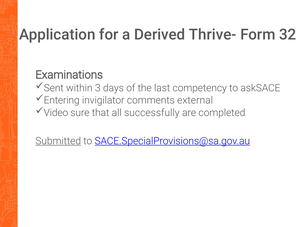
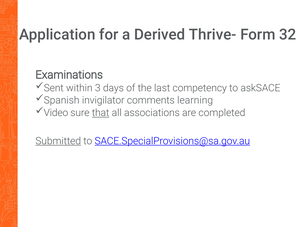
Entering: Entering -> Spanish
external: external -> learning
that underline: none -> present
successfully: successfully -> associations
